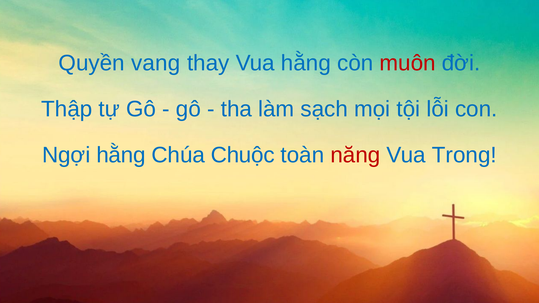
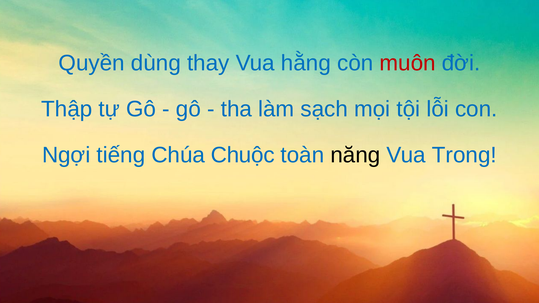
vang: vang -> dùng
Ngợi hằng: hằng -> tiếng
năng colour: red -> black
